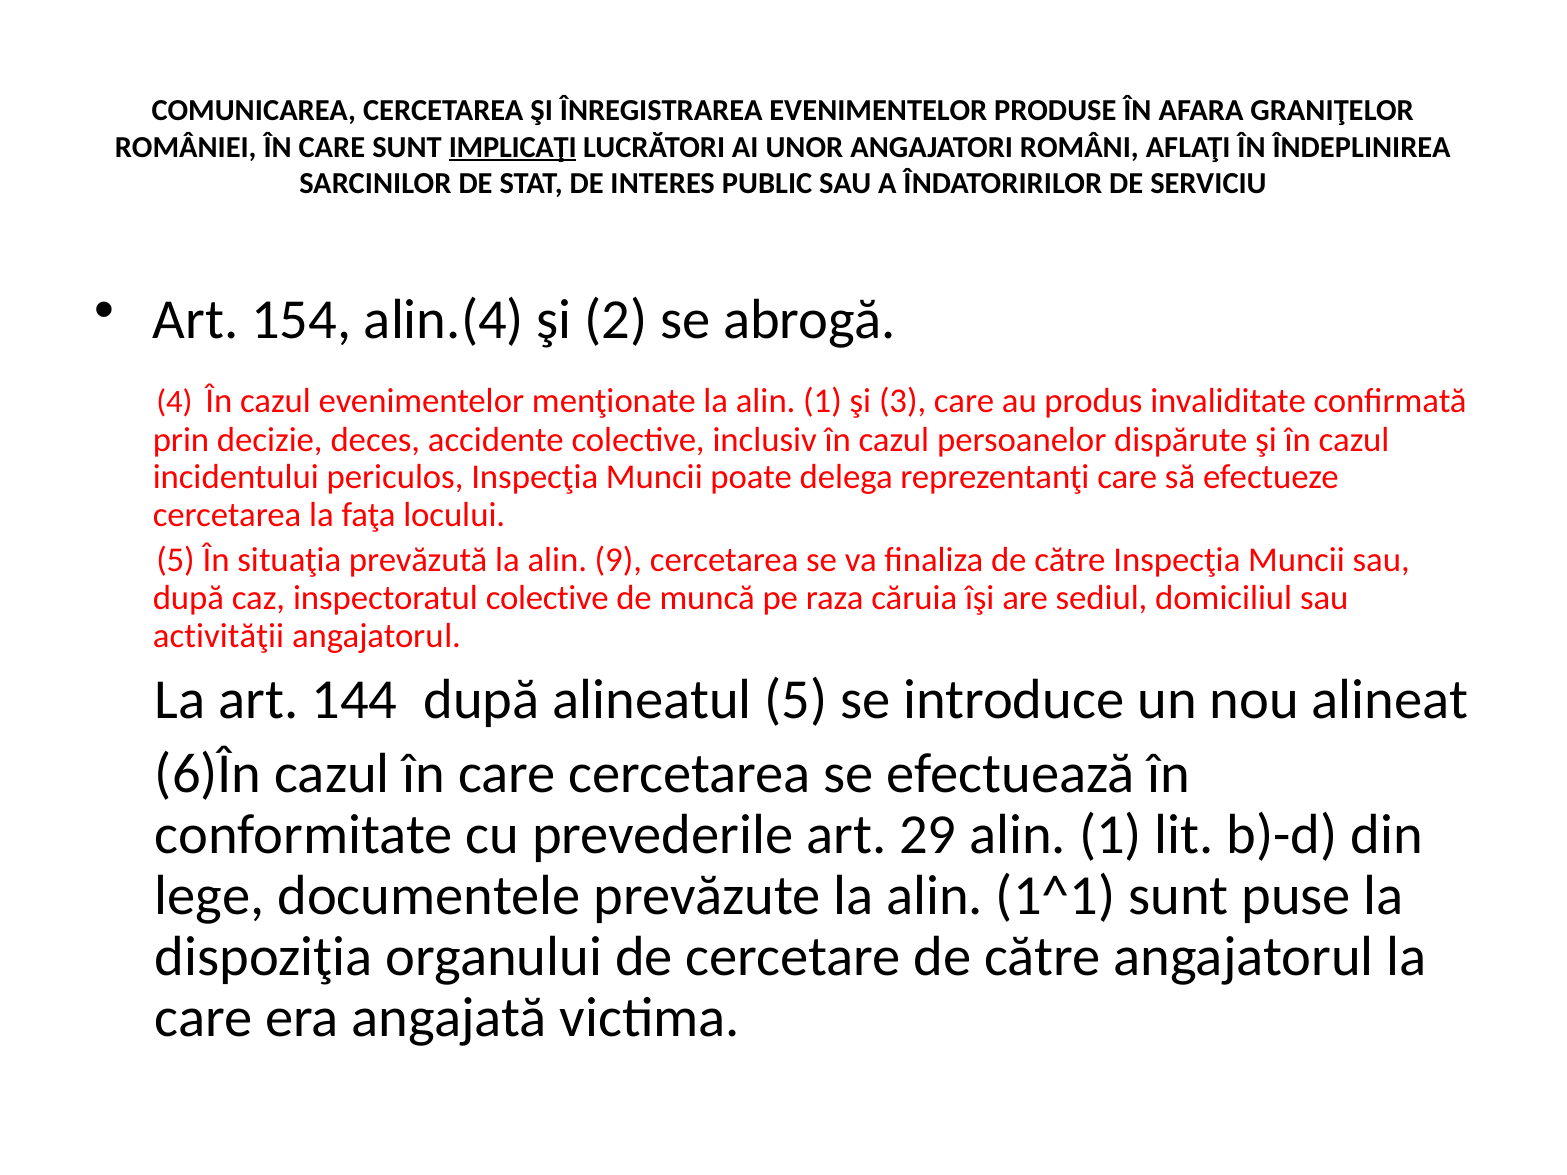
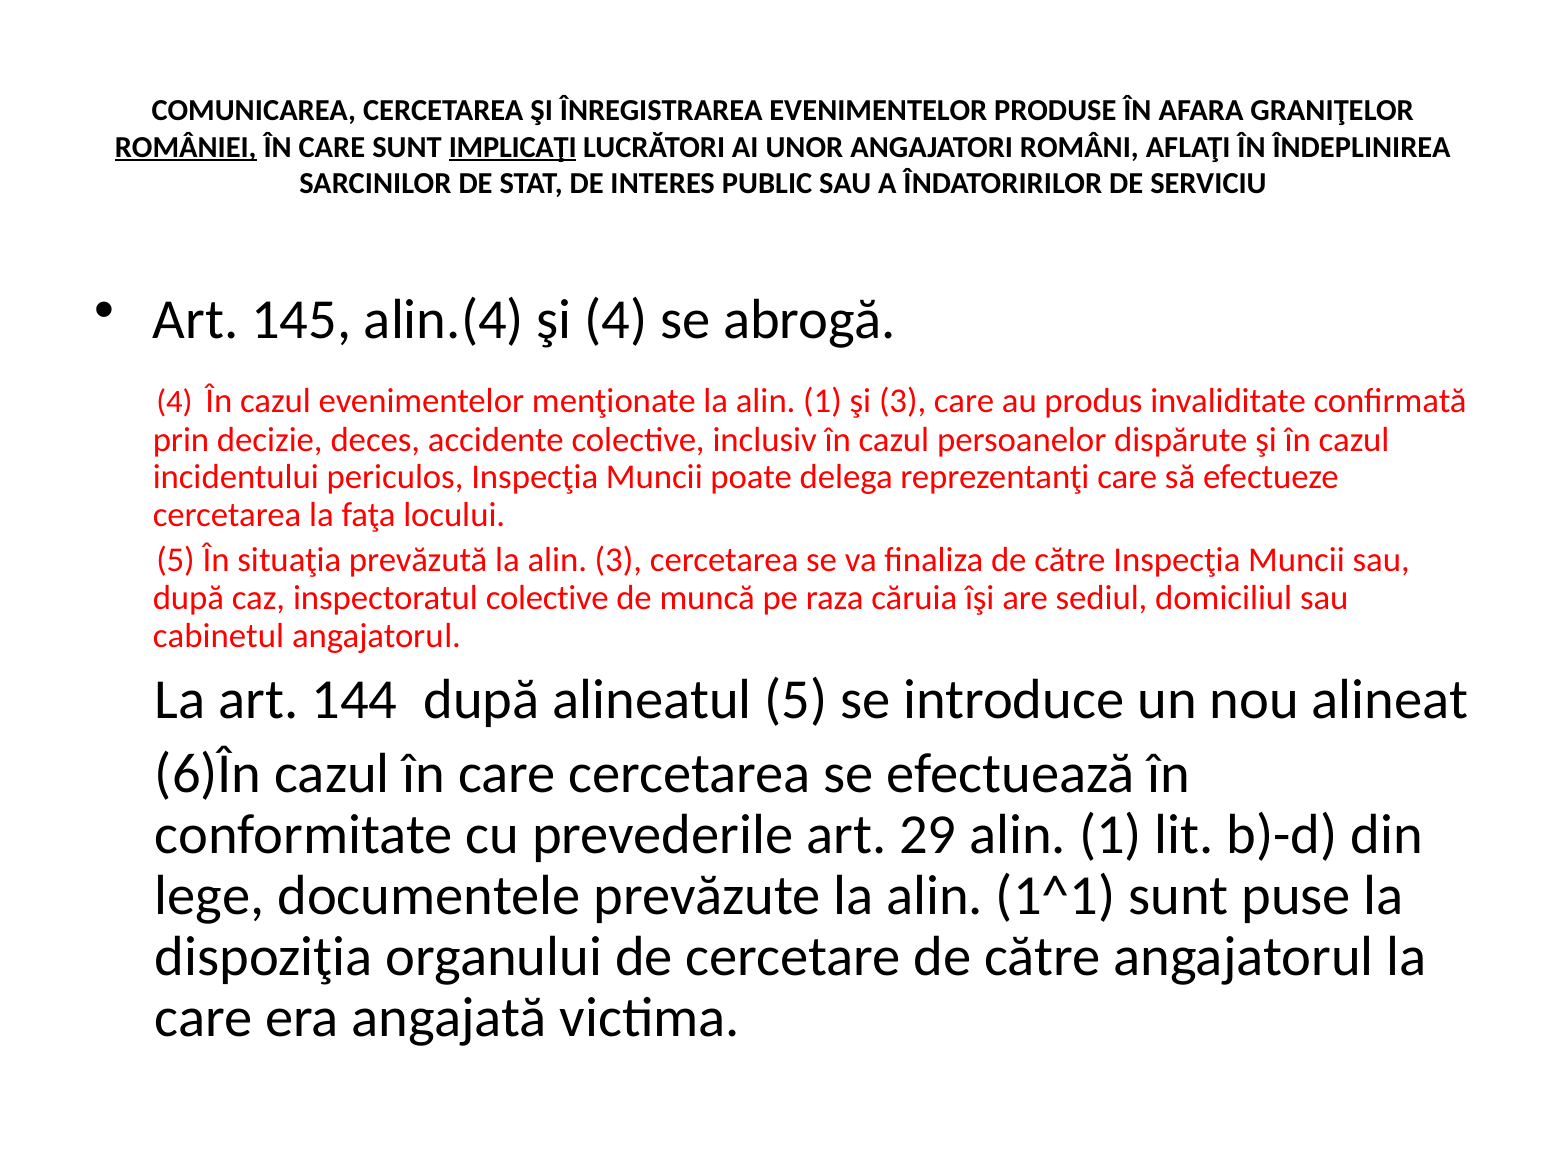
ROMÂNIEI underline: none -> present
154: 154 -> 145
şi 2: 2 -> 4
alin 9: 9 -> 3
activităţii: activităţii -> cabinetul
